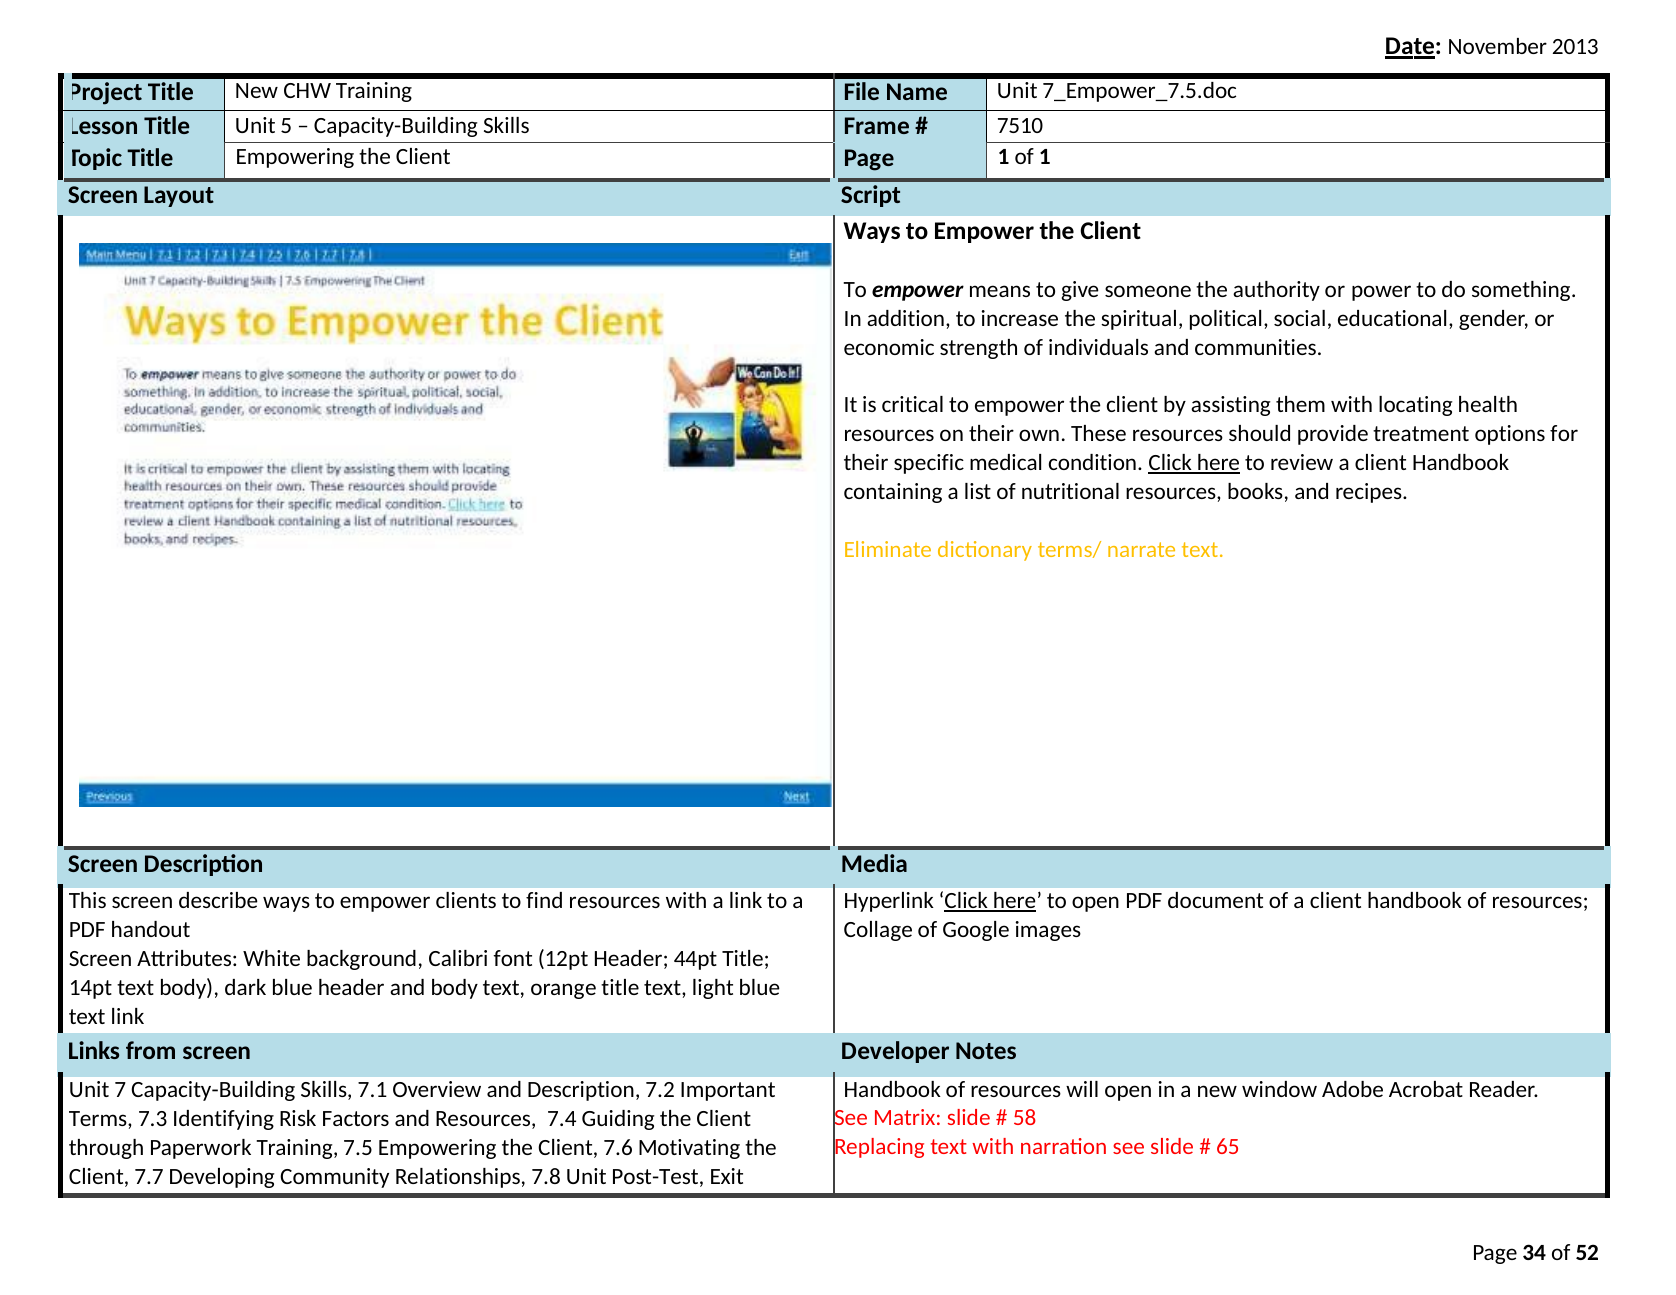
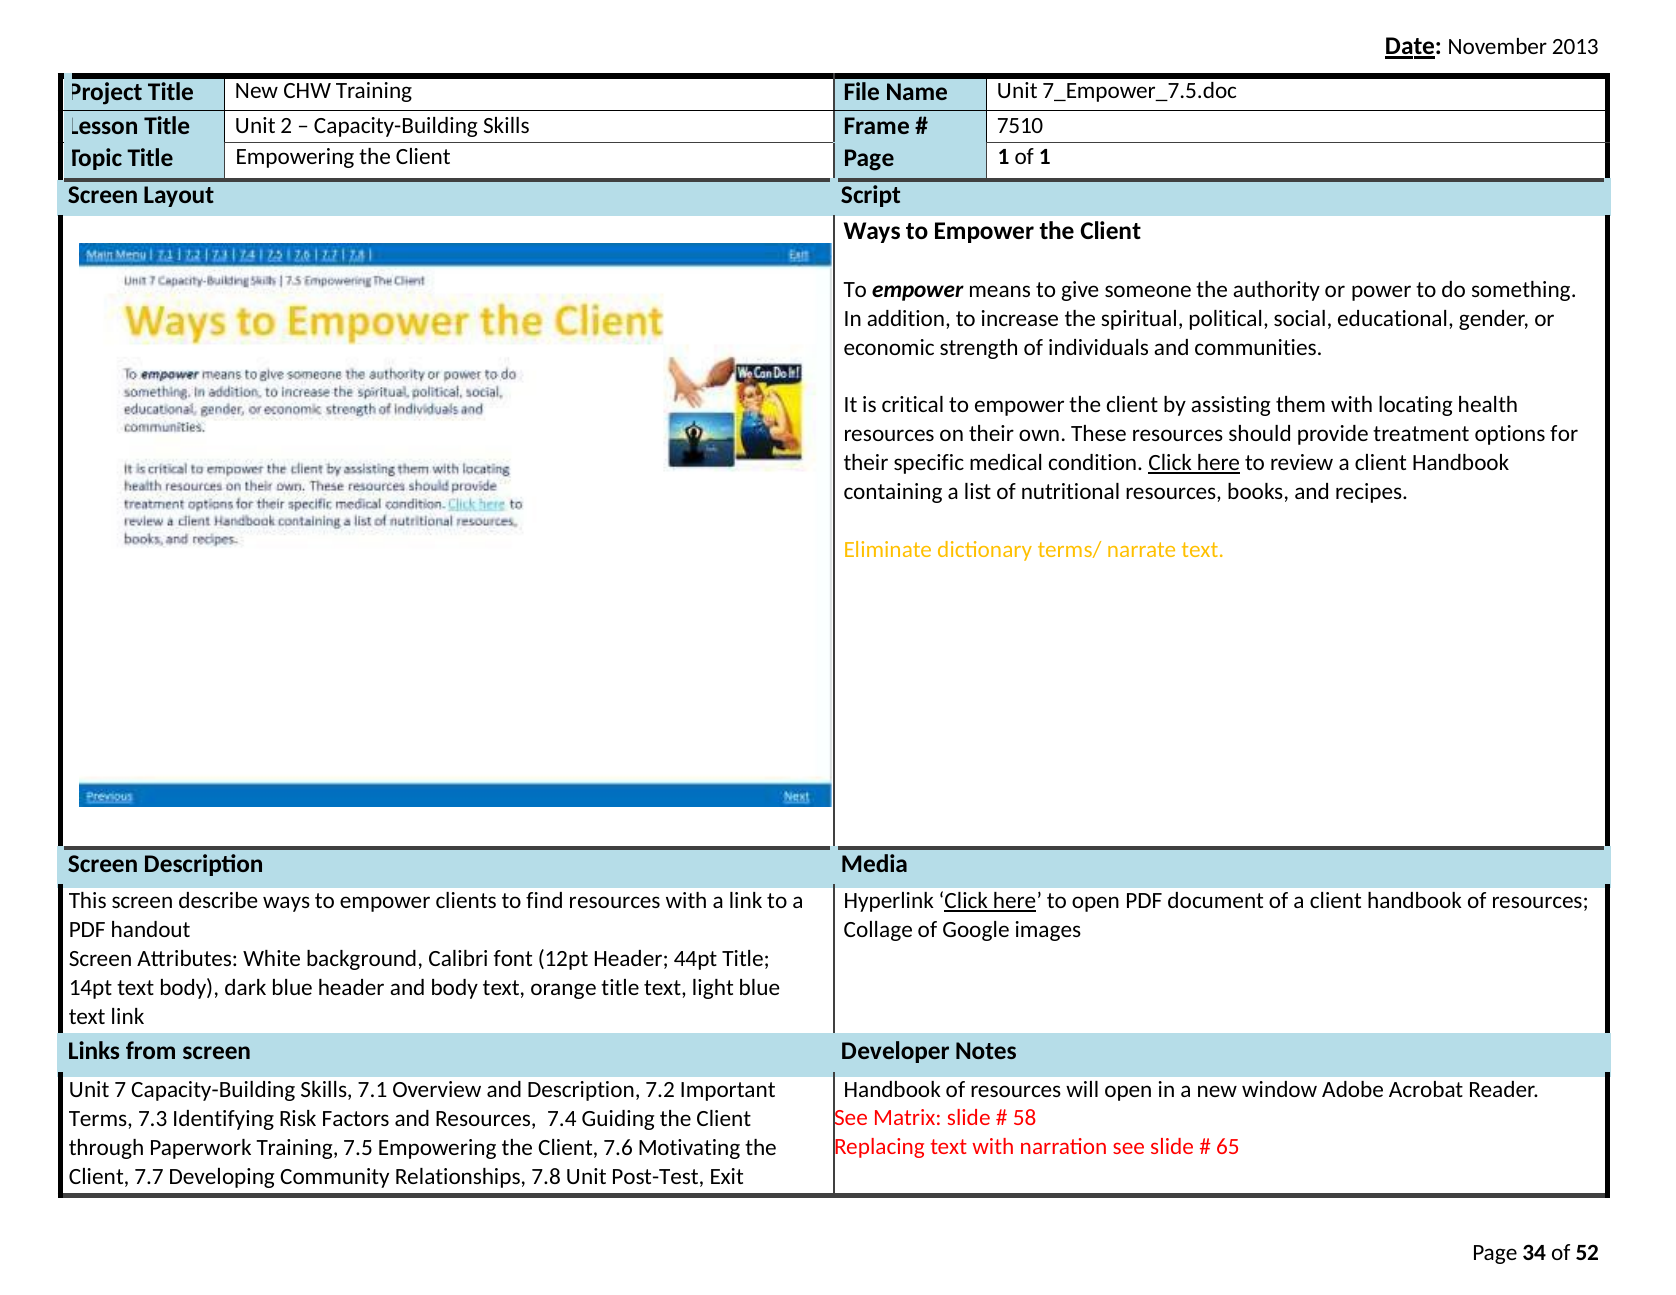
5: 5 -> 2
